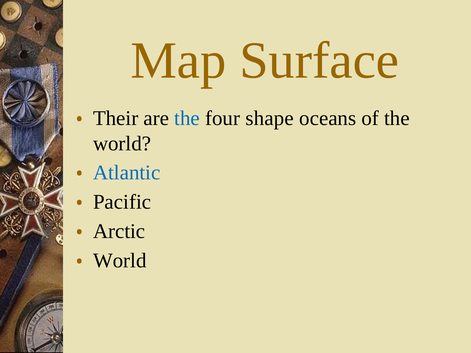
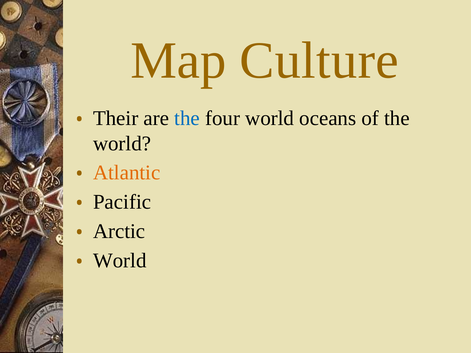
Surface: Surface -> Culture
four shape: shape -> world
Atlantic colour: blue -> orange
